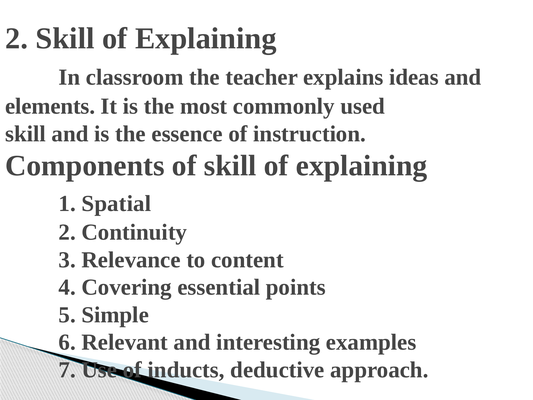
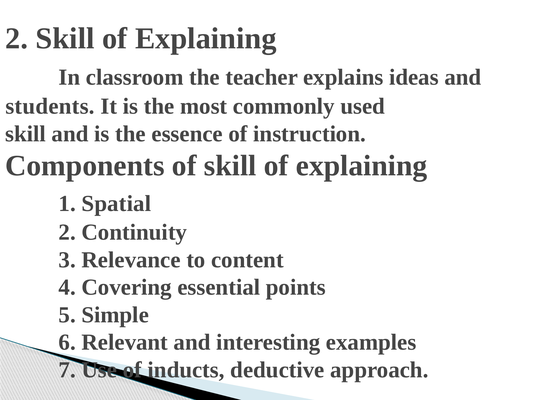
elements: elements -> students
